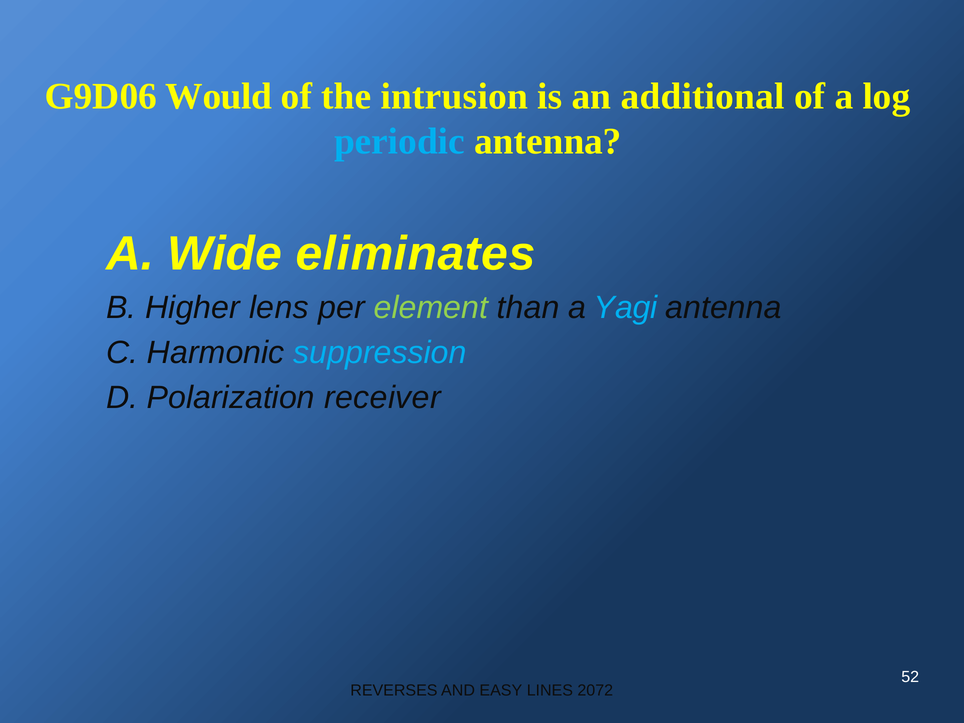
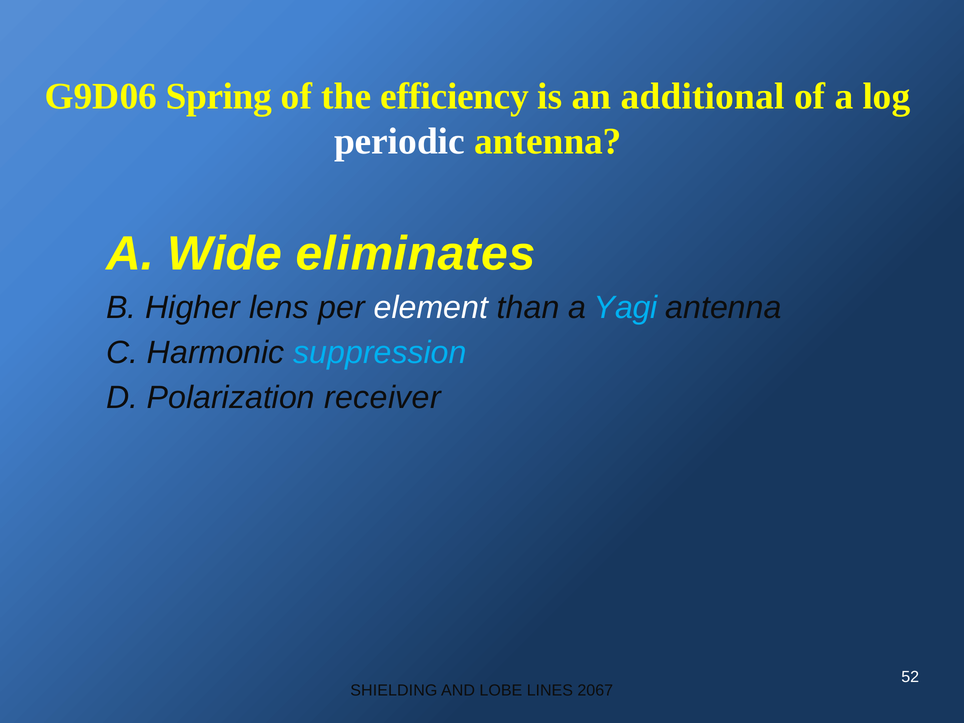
Would: Would -> Spring
intrusion: intrusion -> efficiency
periodic colour: light blue -> white
element colour: light green -> white
REVERSES: REVERSES -> SHIELDING
EASY: EASY -> LOBE
2072: 2072 -> 2067
